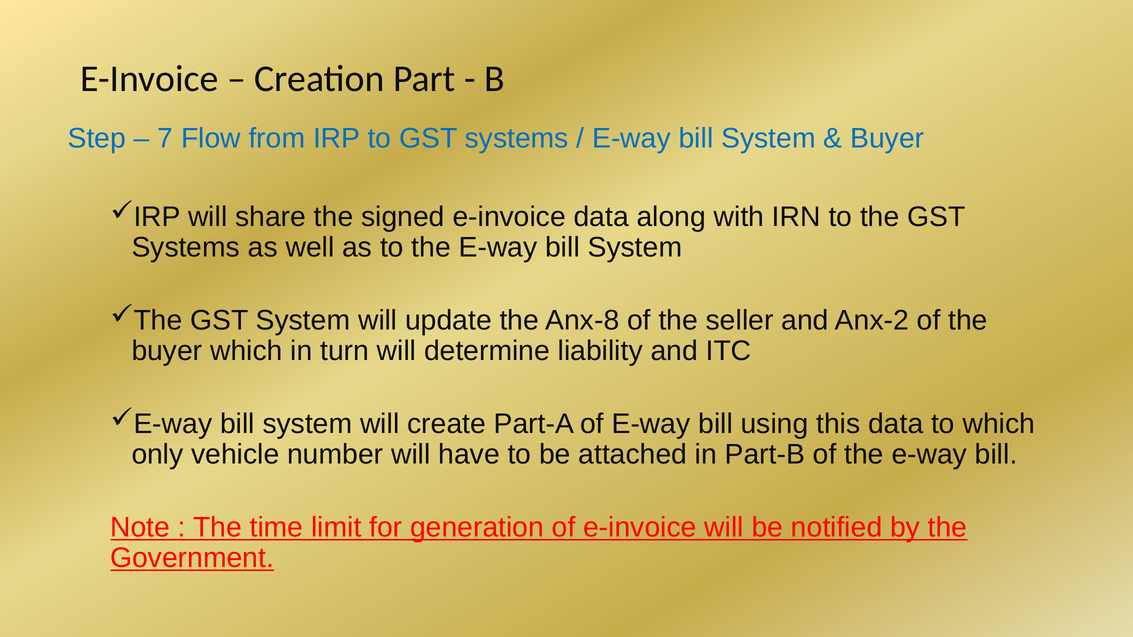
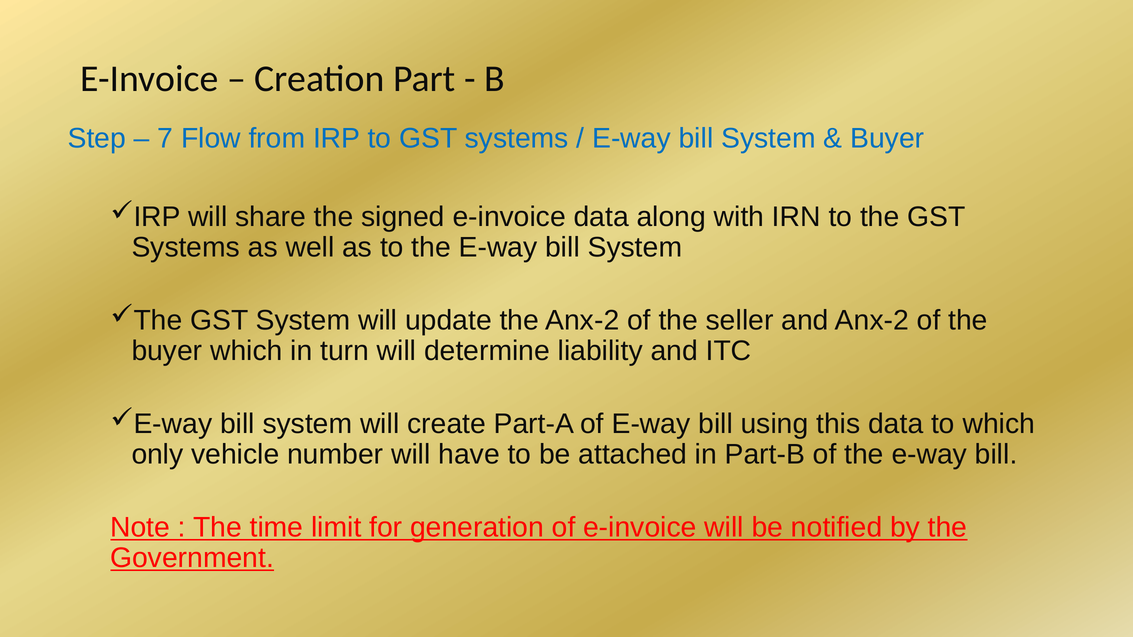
the Anx-8: Anx-8 -> Anx-2
